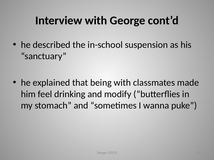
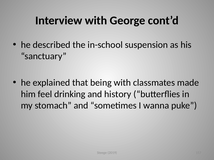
modify: modify -> history
